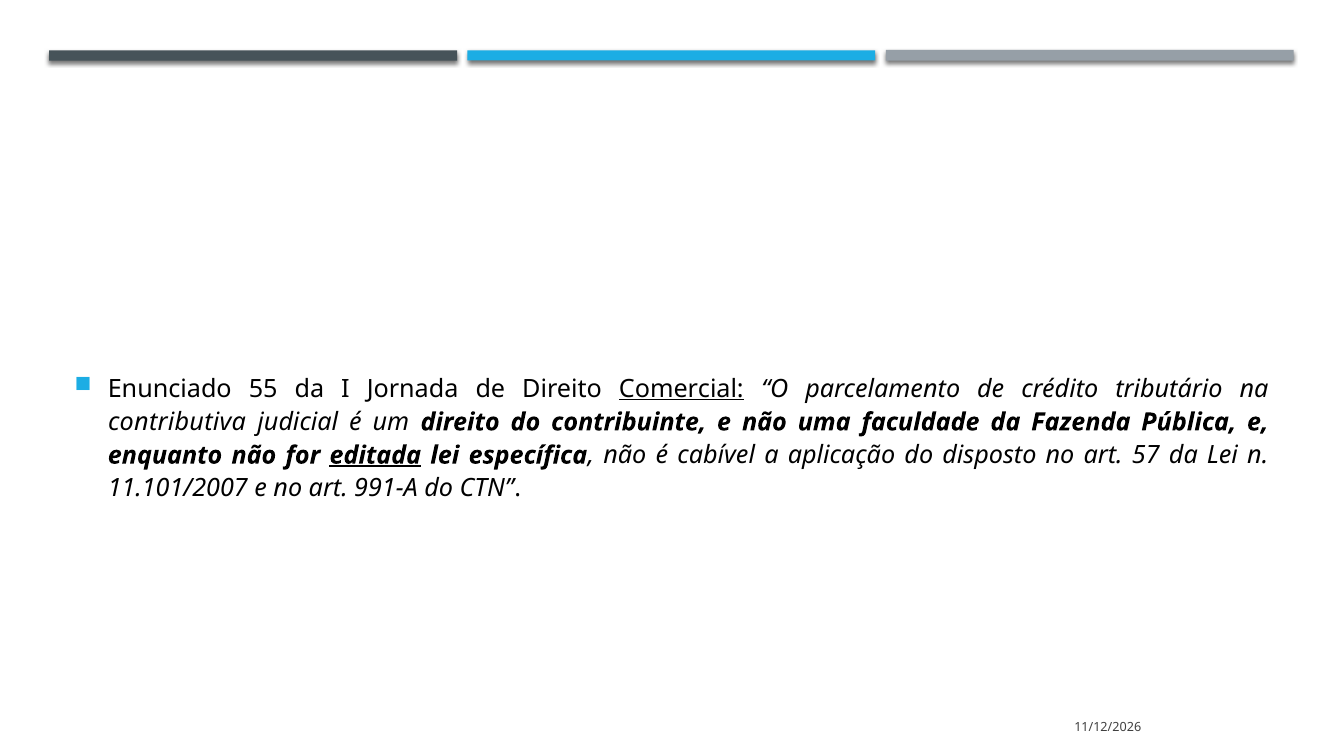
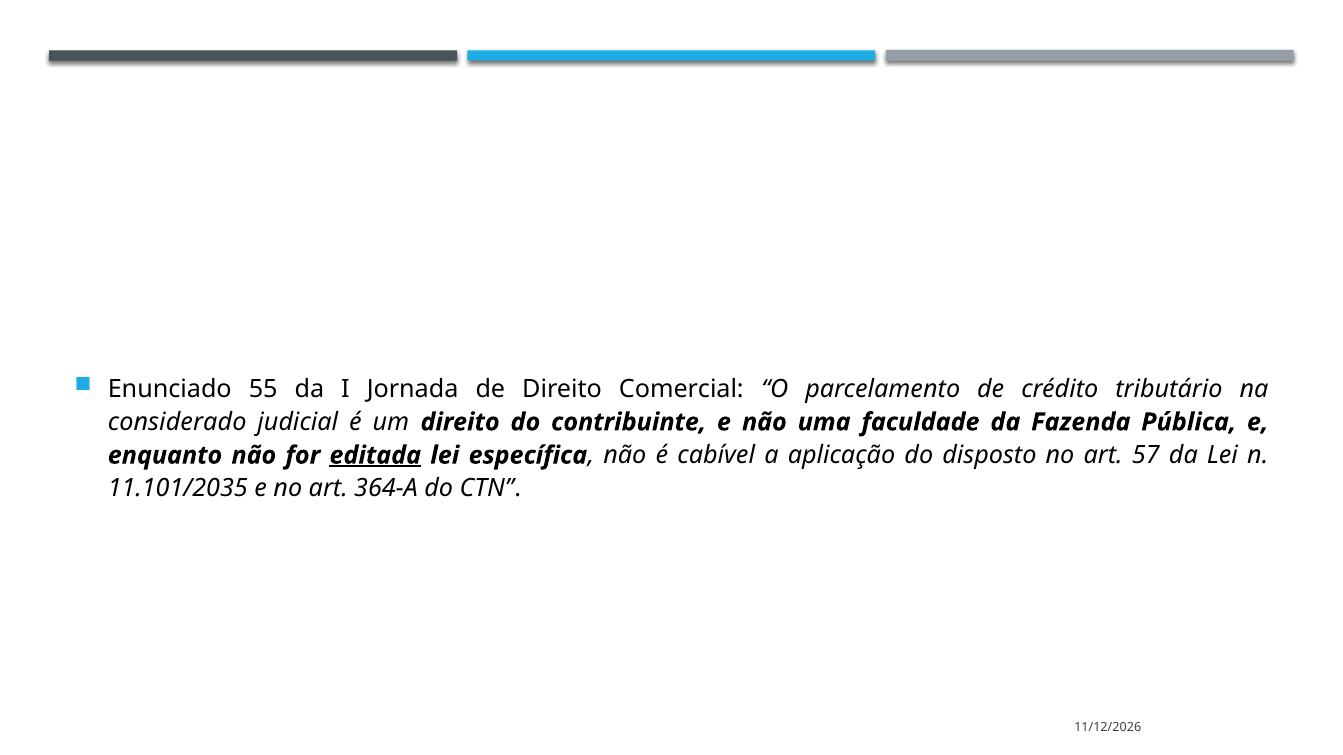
Comercial underline: present -> none
contributiva: contributiva -> considerado
11.101/2007: 11.101/2007 -> 11.101/2035
991-A: 991-A -> 364-A
